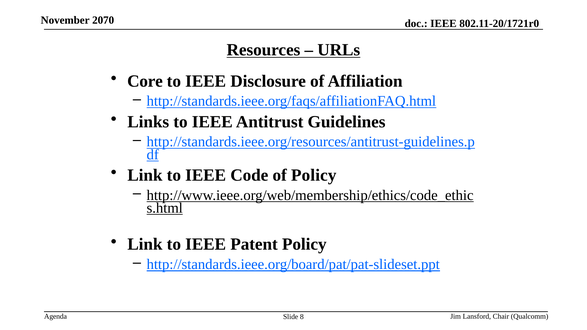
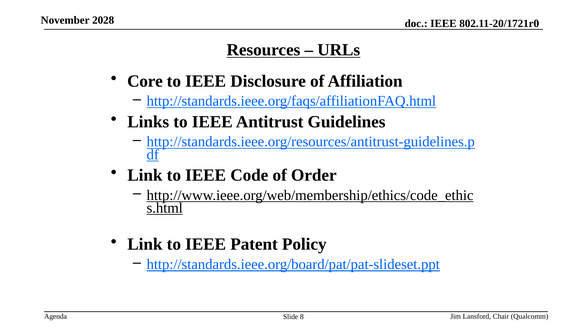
2070: 2070 -> 2028
of Policy: Policy -> Order
